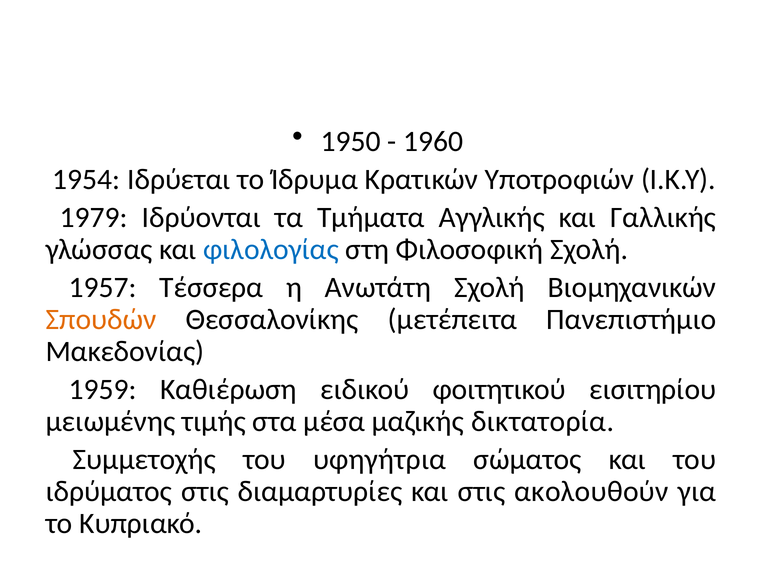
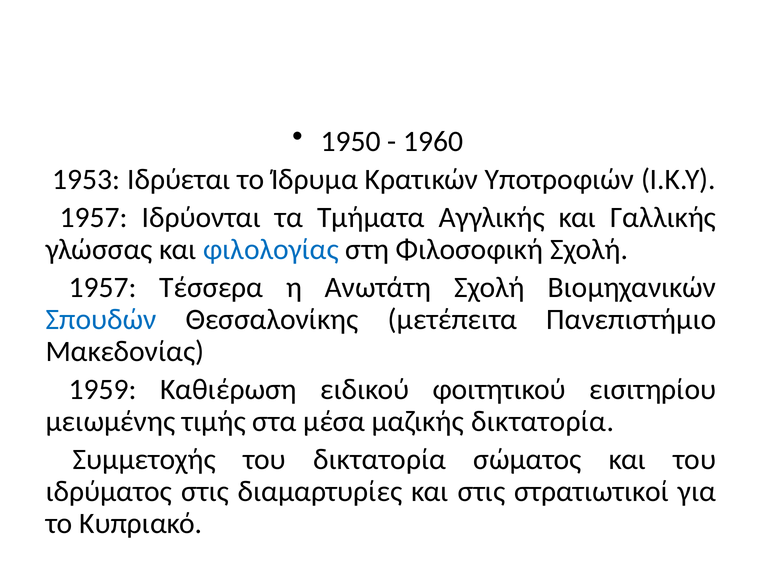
1954: 1954 -> 1953
1979 at (94, 218): 1979 -> 1957
Σπουδών colour: orange -> blue
του υφηγήτρια: υφηγήτρια -> δικτατορία
ακολουθούν: ακολουθούν -> στρατιωτικοί
